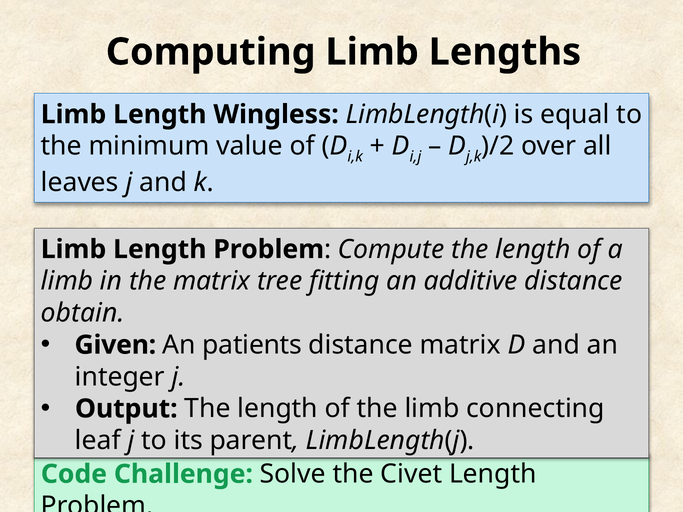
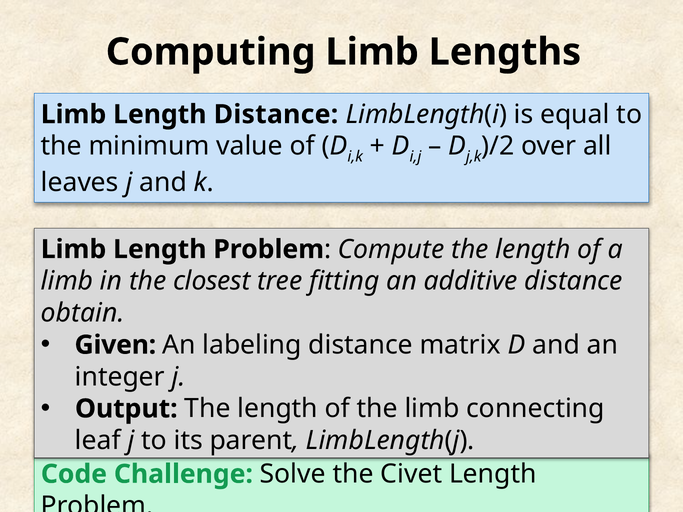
Length Wingless: Wingless -> Distance
the matrix: matrix -> closest
patients: patients -> labeling
